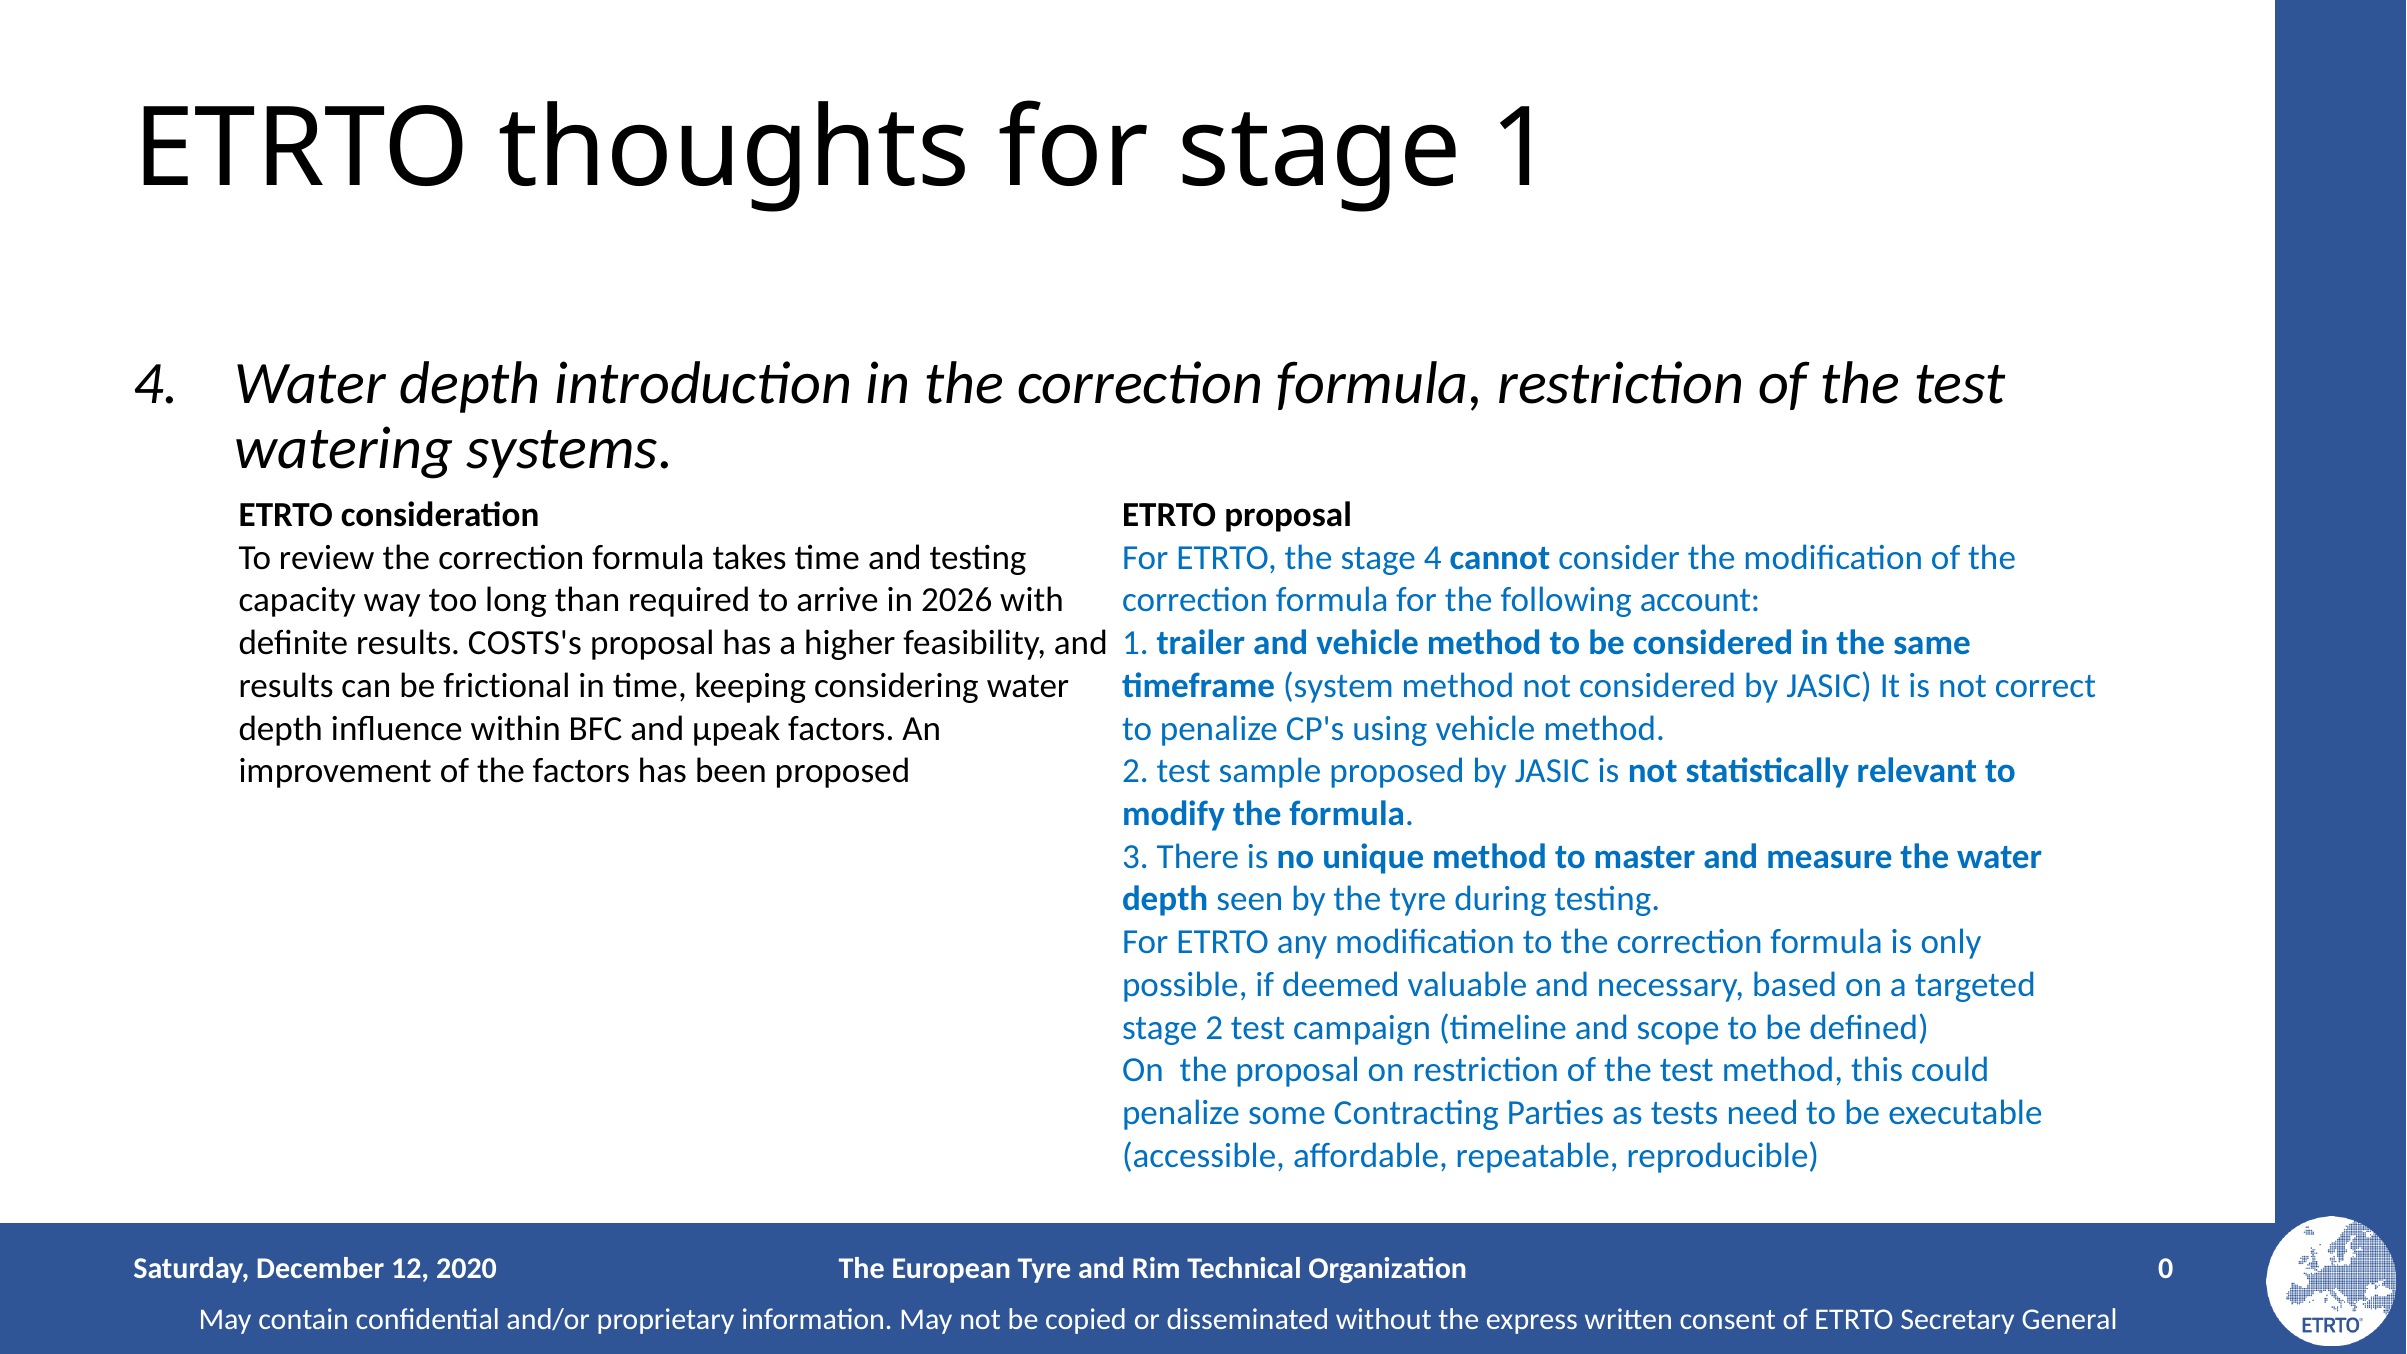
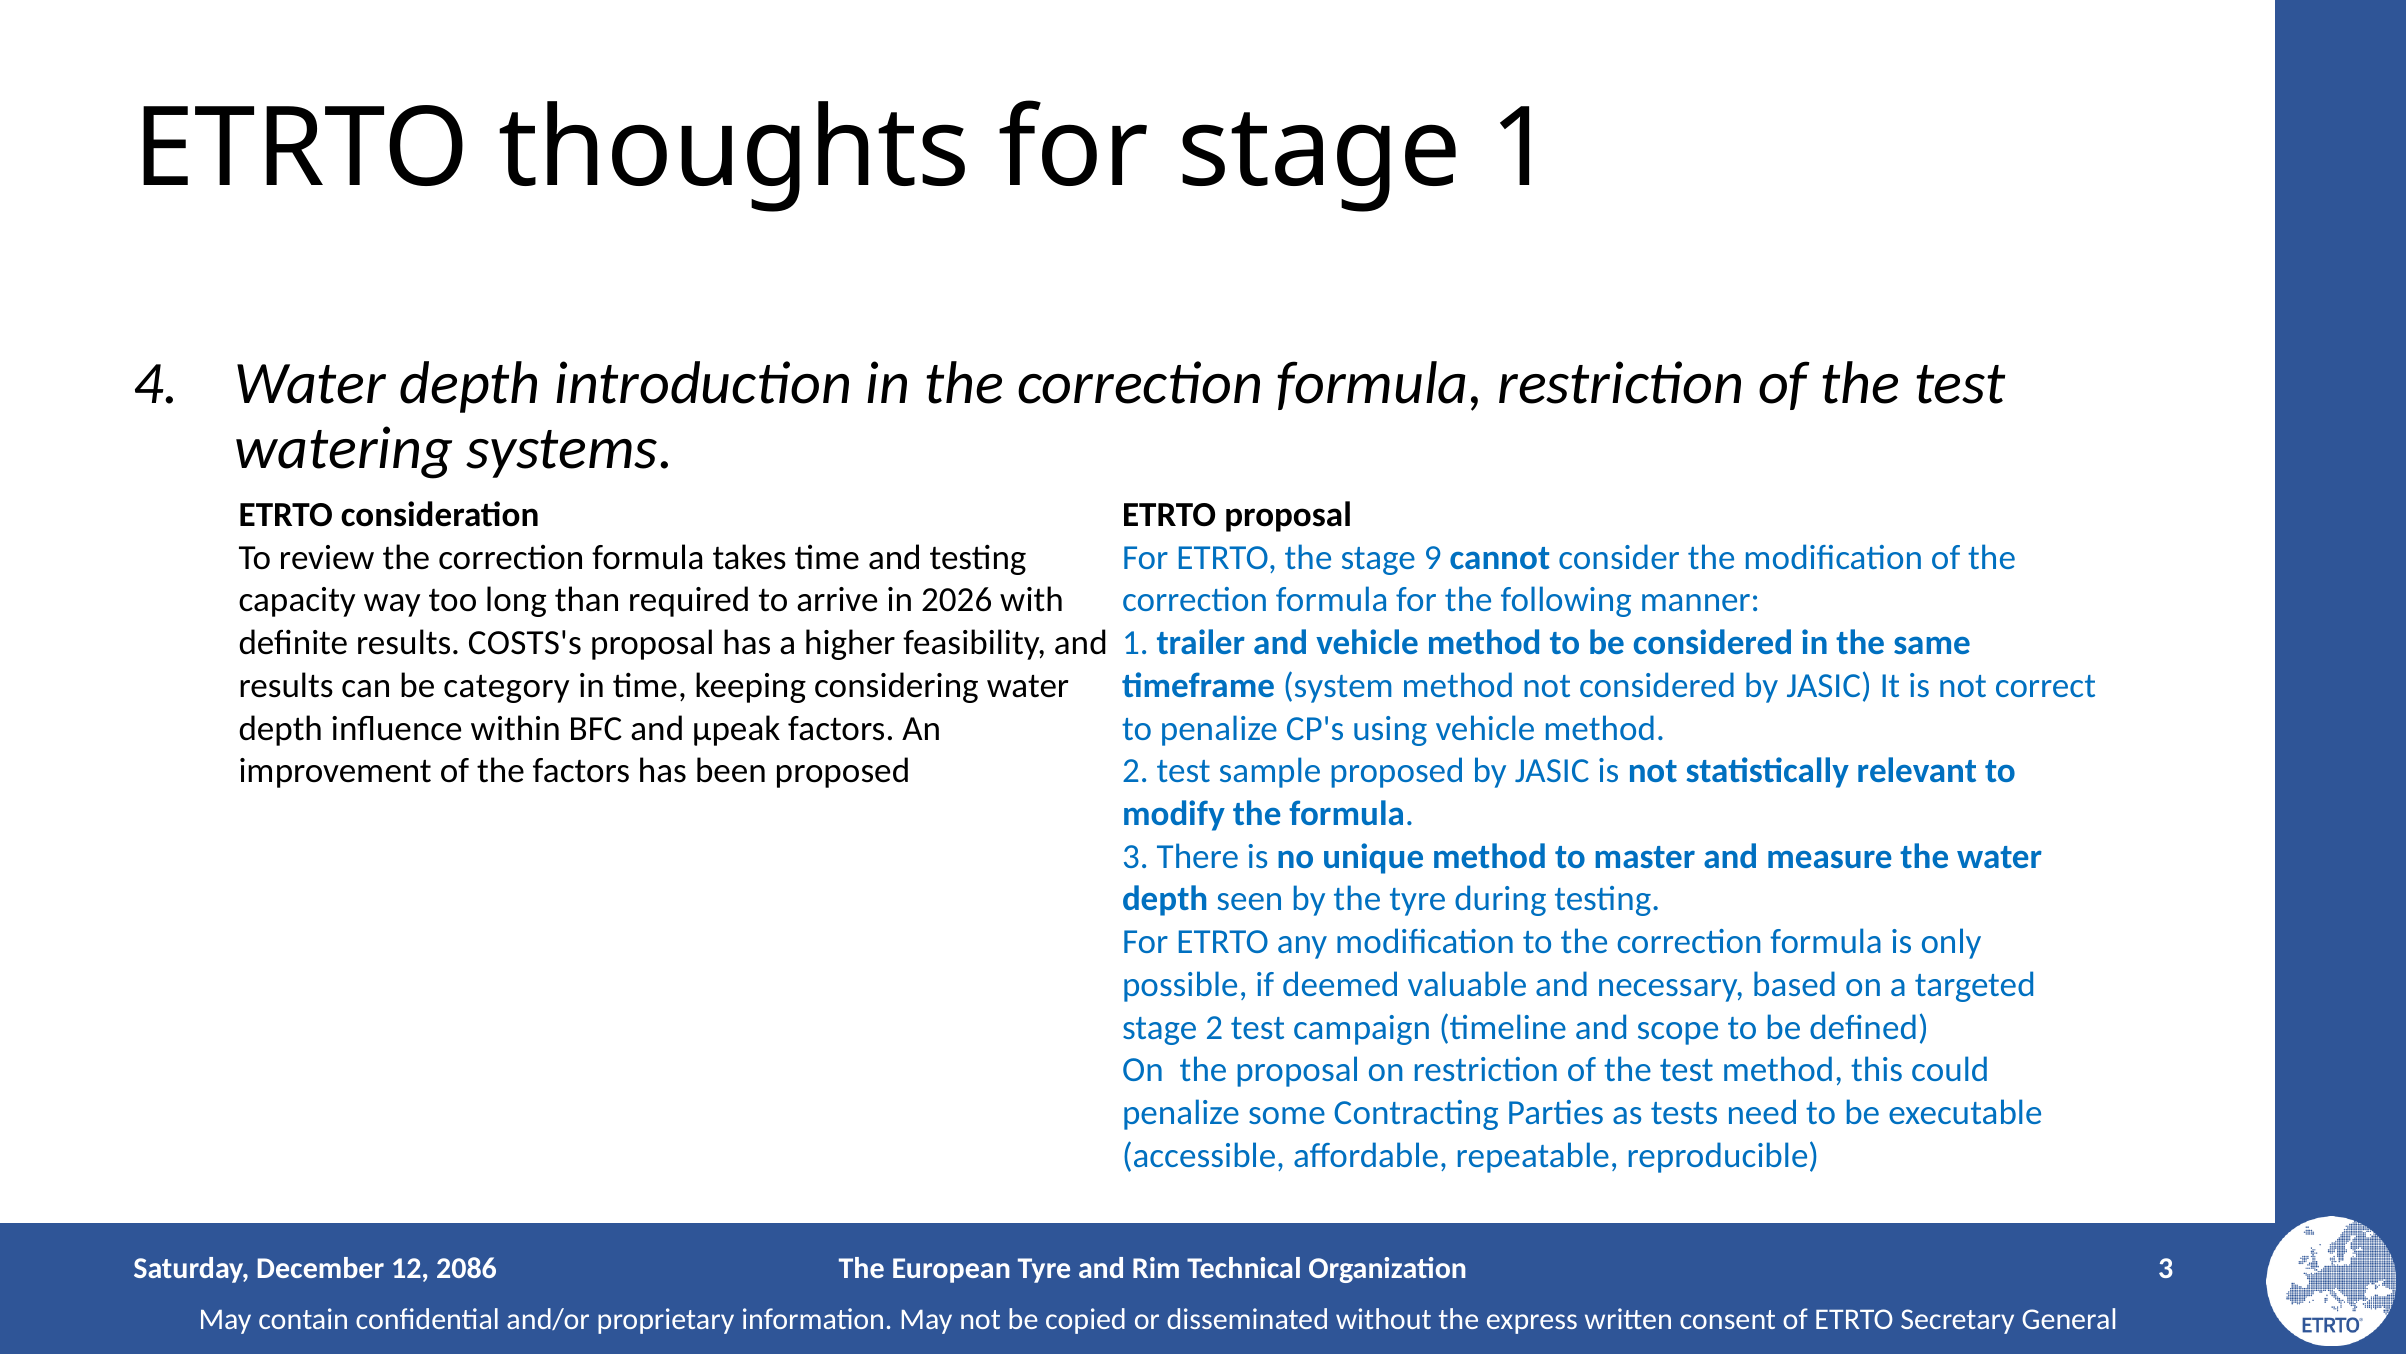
stage 4: 4 -> 9
account: account -> manner
frictional: frictional -> category
2020: 2020 -> 2086
Organization 0: 0 -> 3
